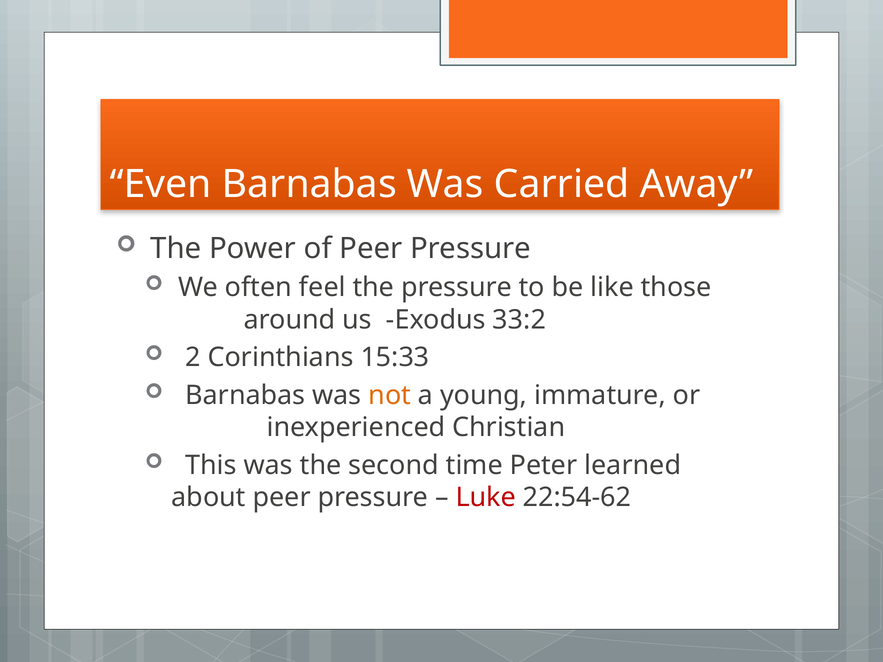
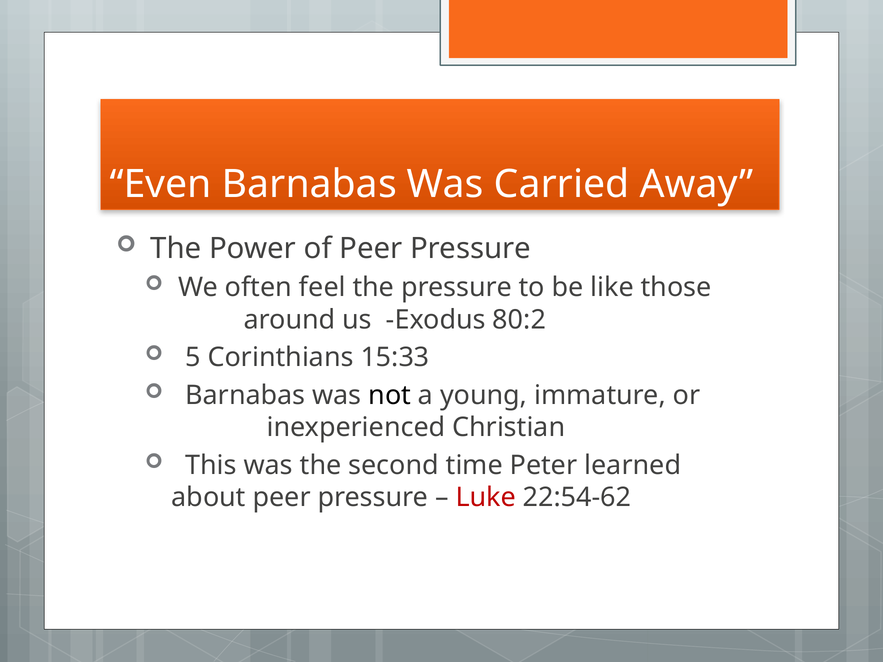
33:2: 33:2 -> 80:2
2: 2 -> 5
not colour: orange -> black
